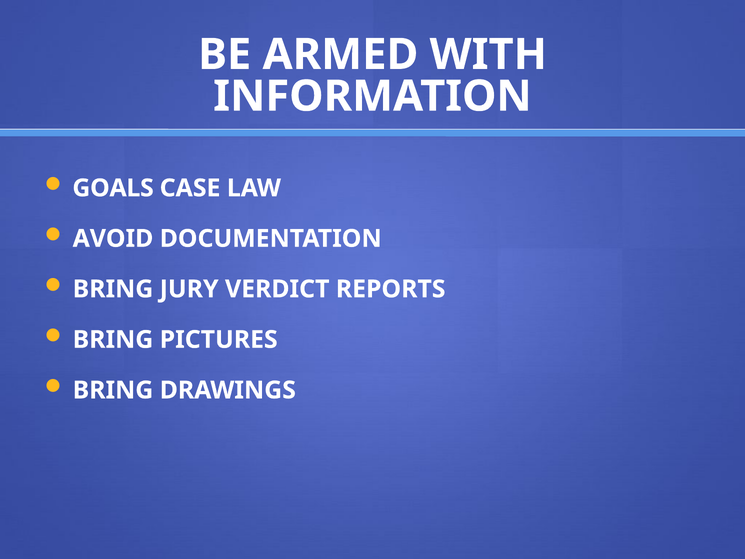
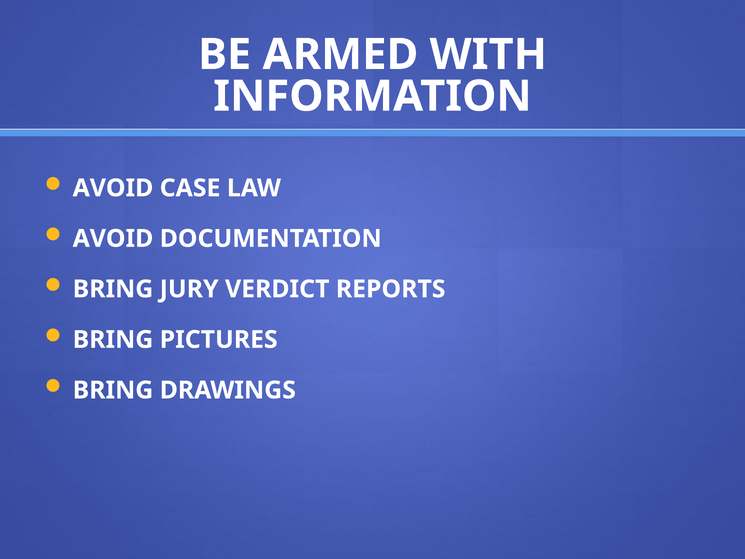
GOALS at (113, 188): GOALS -> AVOID
